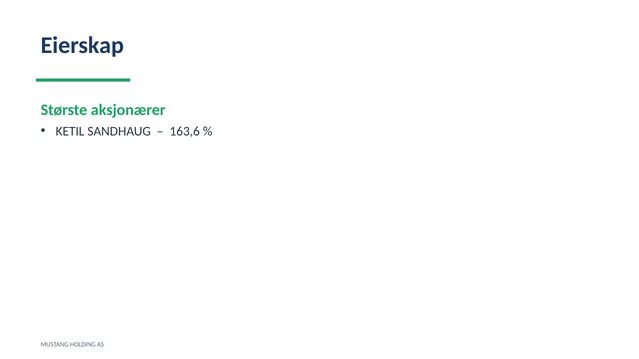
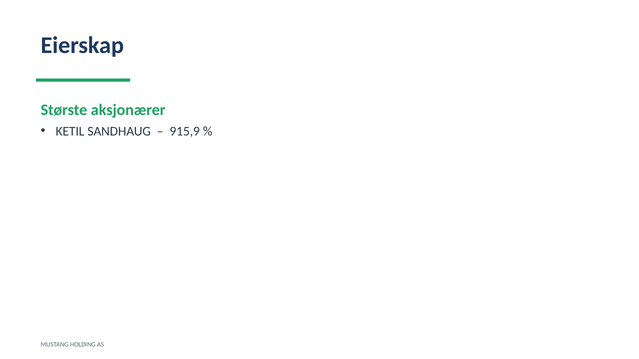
163,6: 163,6 -> 915,9
